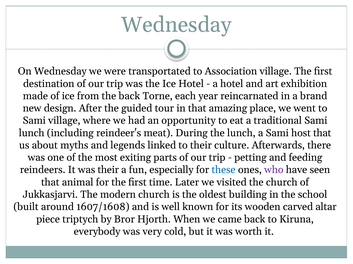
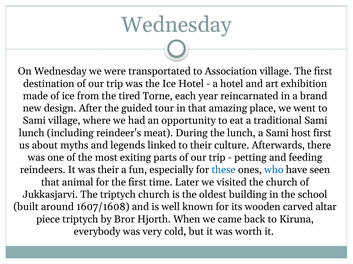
the back: back -> tired
host that: that -> first
who colour: purple -> blue
The modern: modern -> triptych
